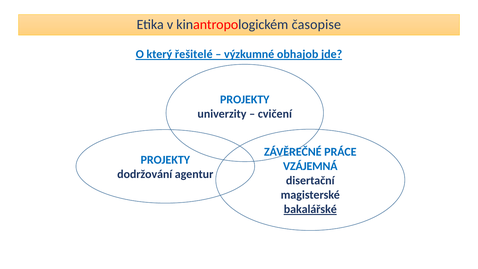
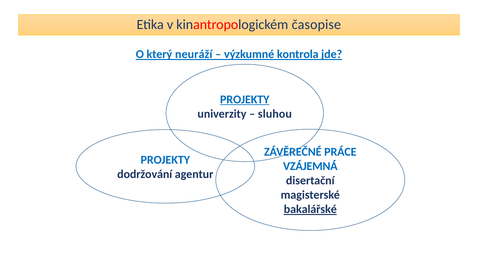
řešitelé: řešitelé -> neuráží
obhajob: obhajob -> kontrola
PROJEKTY at (245, 99) underline: none -> present
cvičení: cvičení -> sluhou
